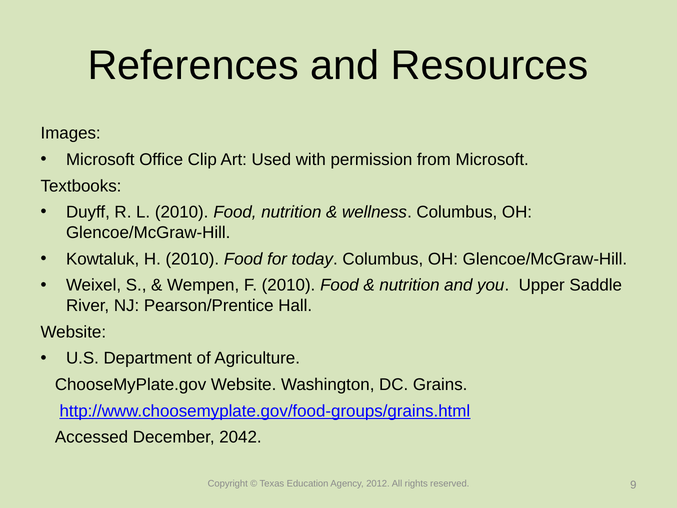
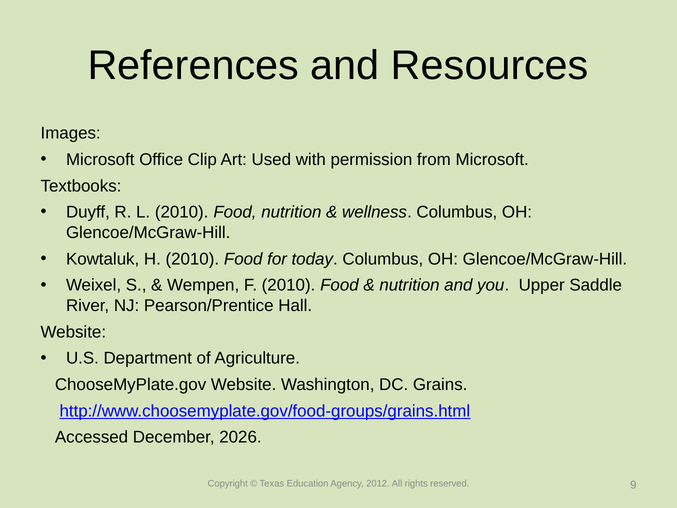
2042: 2042 -> 2026
